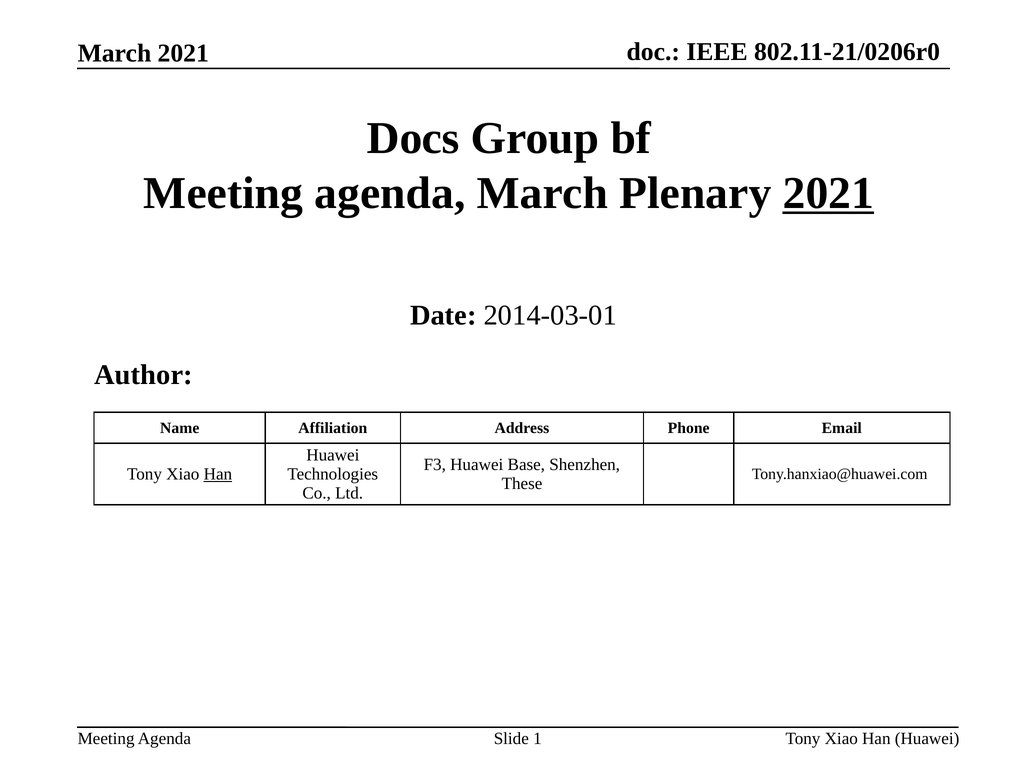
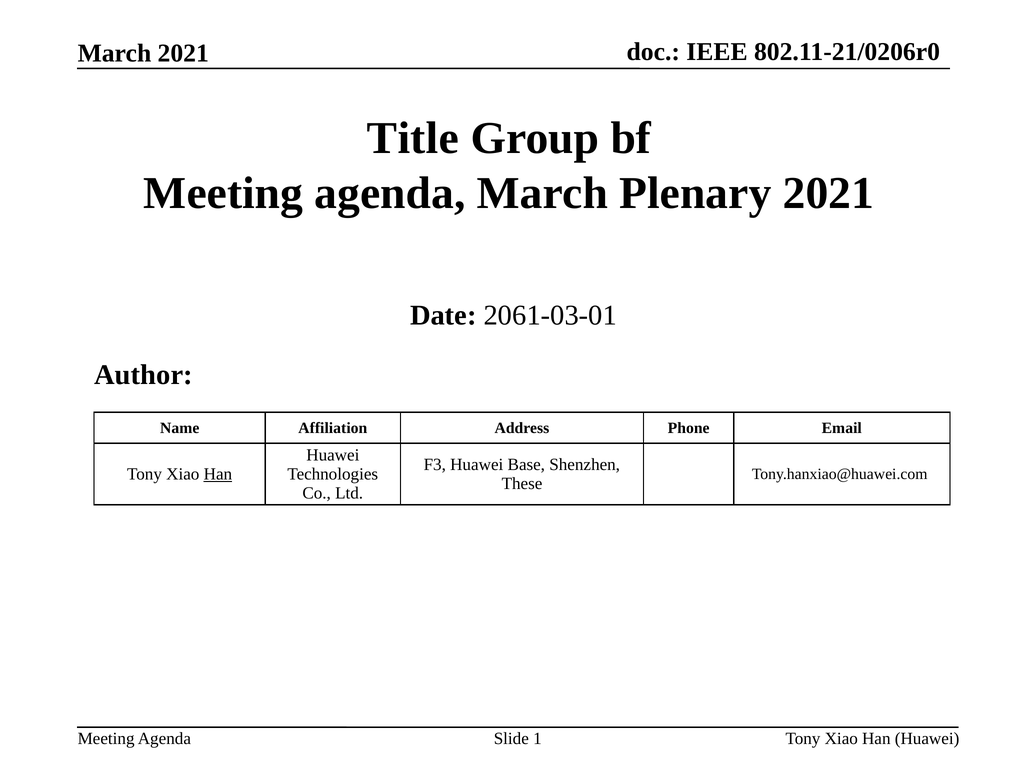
Docs: Docs -> Title
2021 at (828, 193) underline: present -> none
2014-03-01: 2014-03-01 -> 2061-03-01
